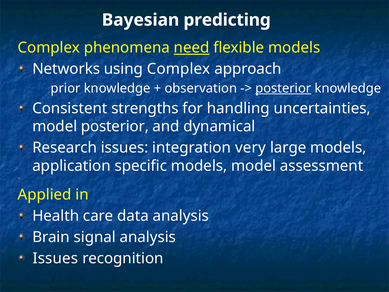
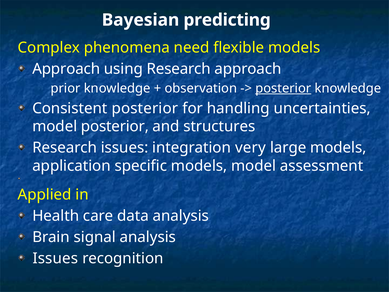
need underline: present -> none
Networks at (66, 69): Networks -> Approach
using Complex: Complex -> Research
Consistent strengths: strengths -> posterior
dynamical: dynamical -> structures
